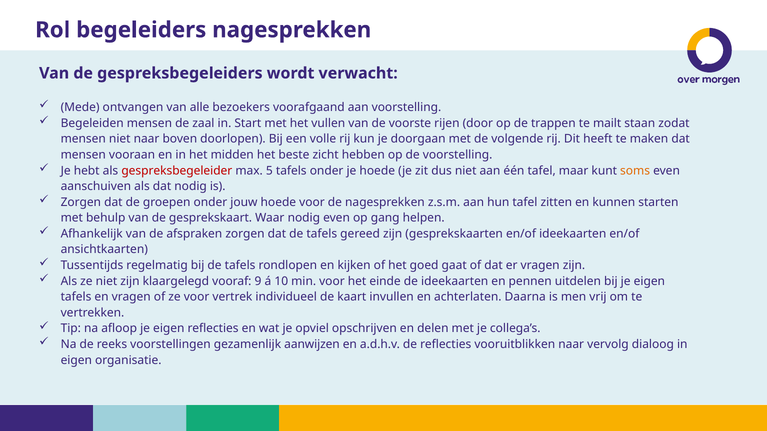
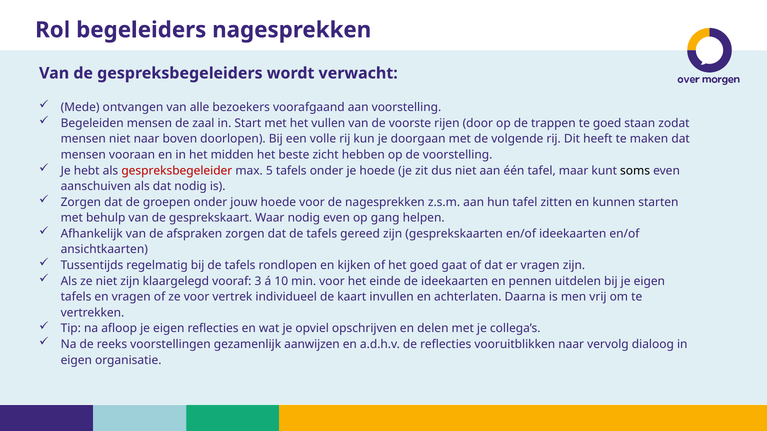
te mailt: mailt -> goed
soms colour: orange -> black
9: 9 -> 3
